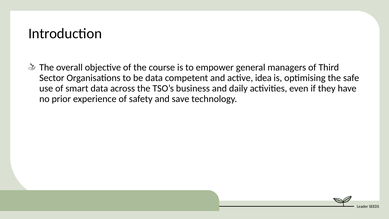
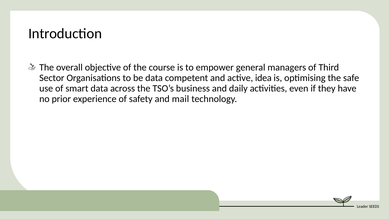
save: save -> mail
